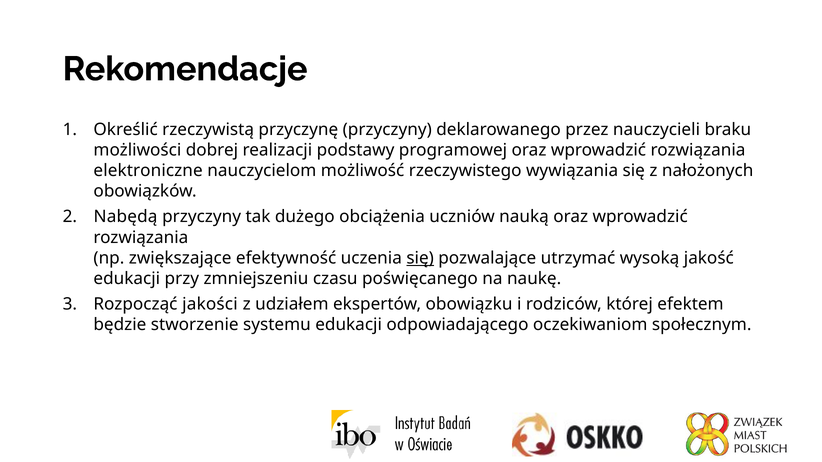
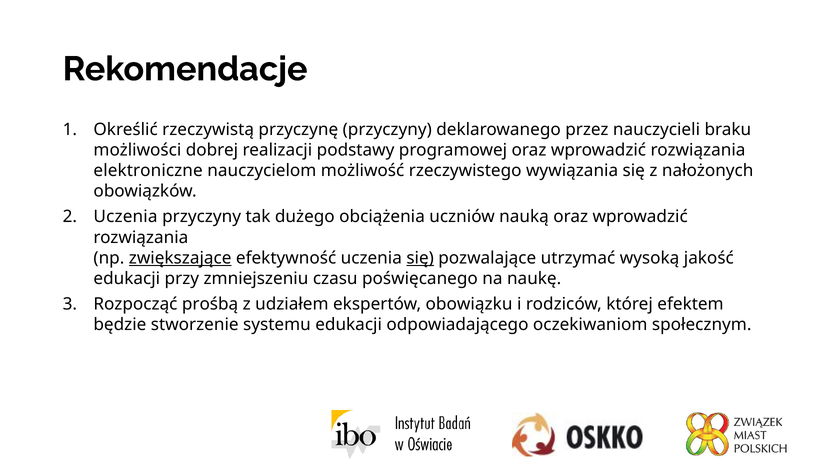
Nabędą at (126, 217): Nabędą -> Uczenia
zwiększające underline: none -> present
jakości: jakości -> prośbą
